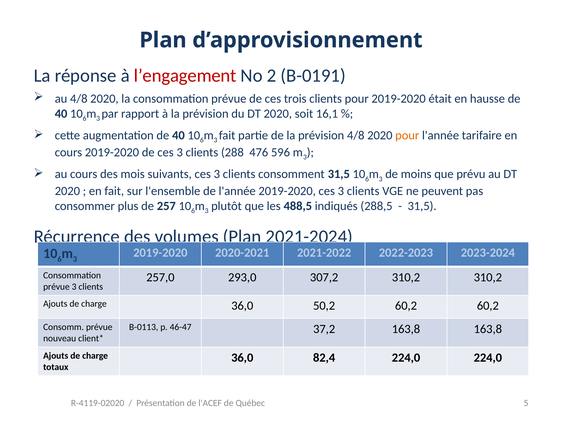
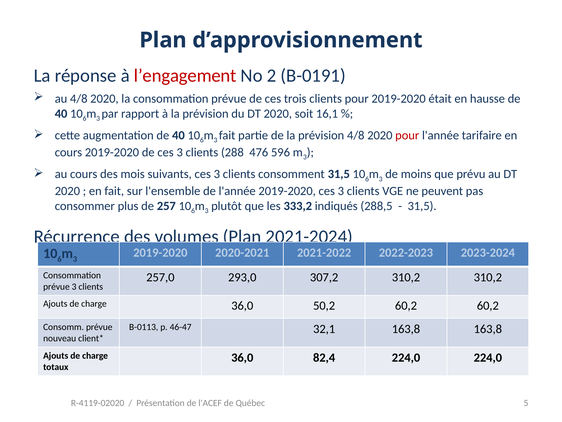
pour at (407, 135) colour: orange -> red
488,5: 488,5 -> 333,2
37,2: 37,2 -> 32,1
